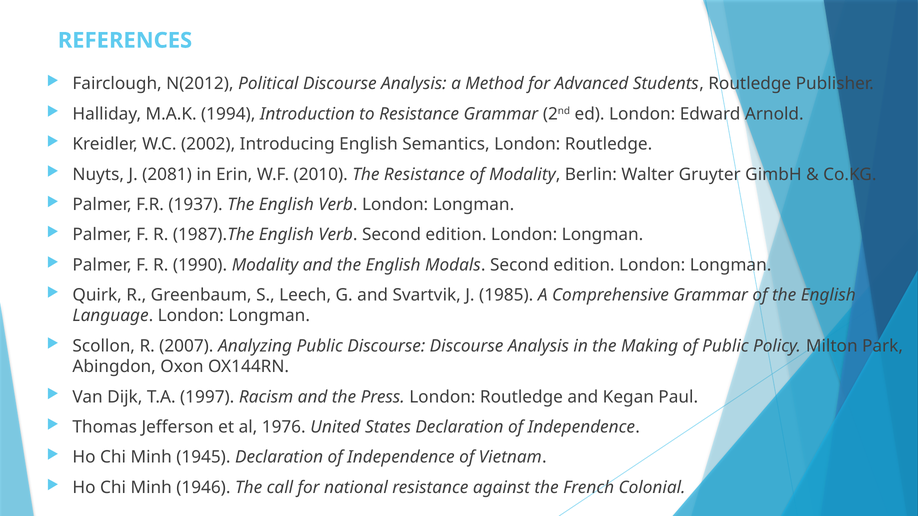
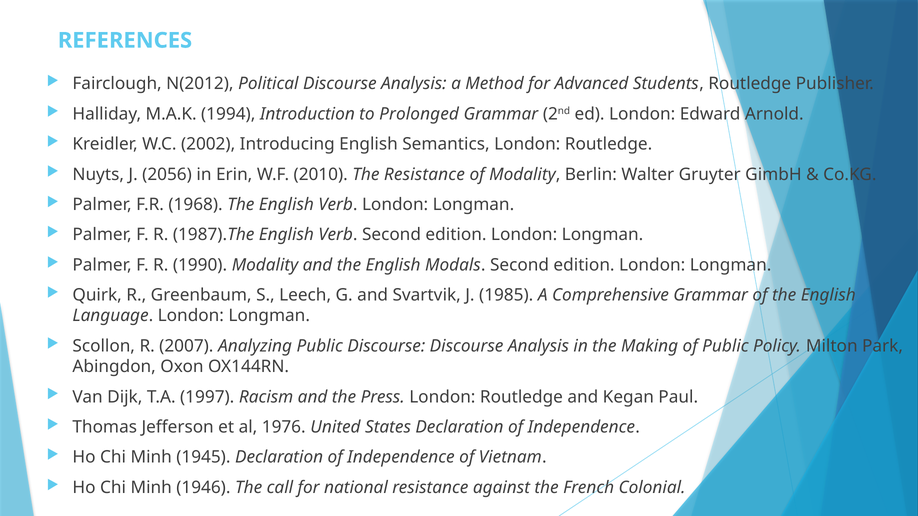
to Resistance: Resistance -> Prolonged
2081: 2081 -> 2056
1937: 1937 -> 1968
